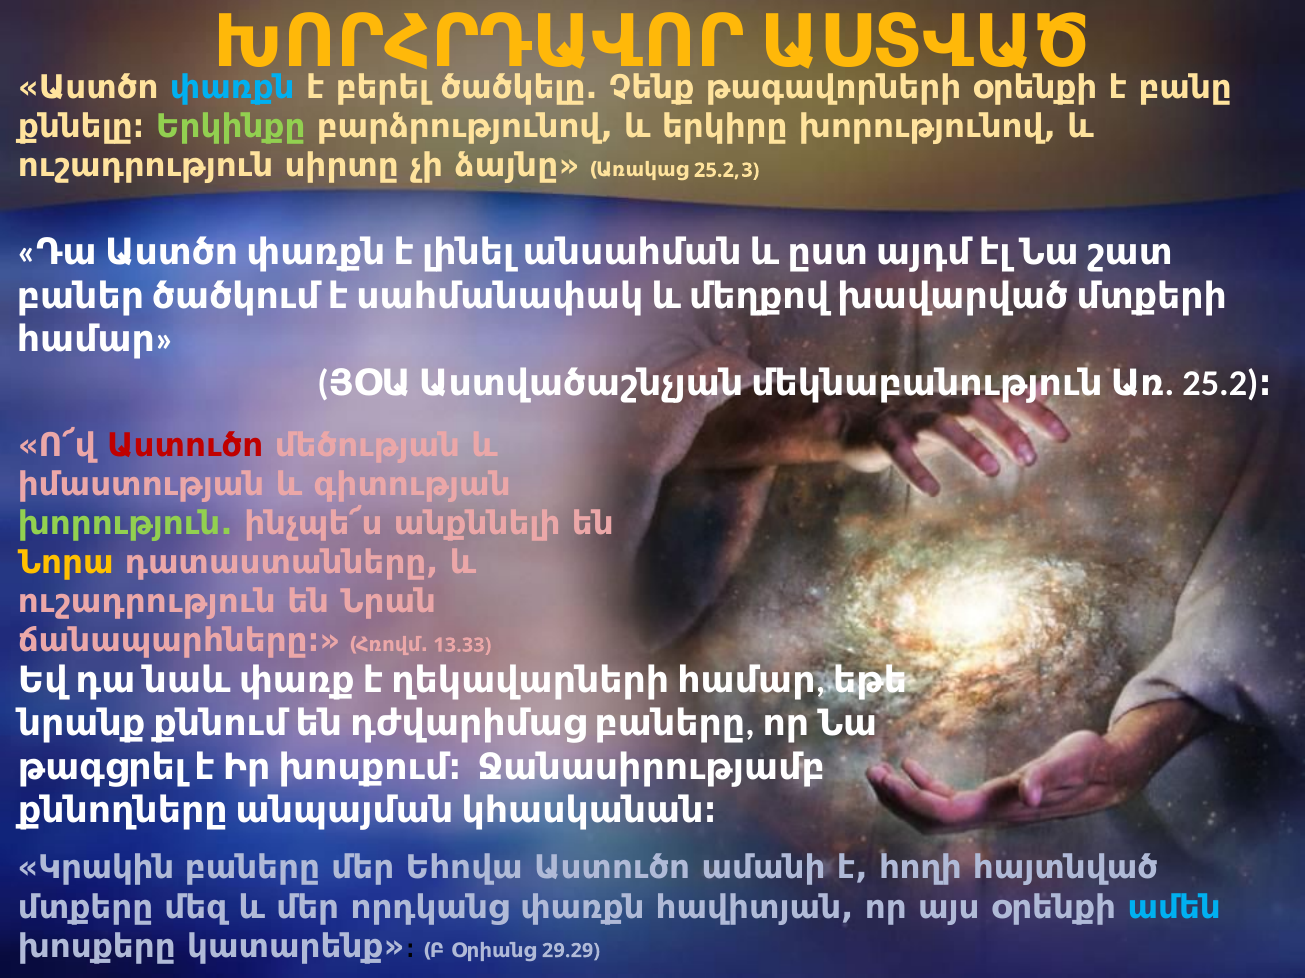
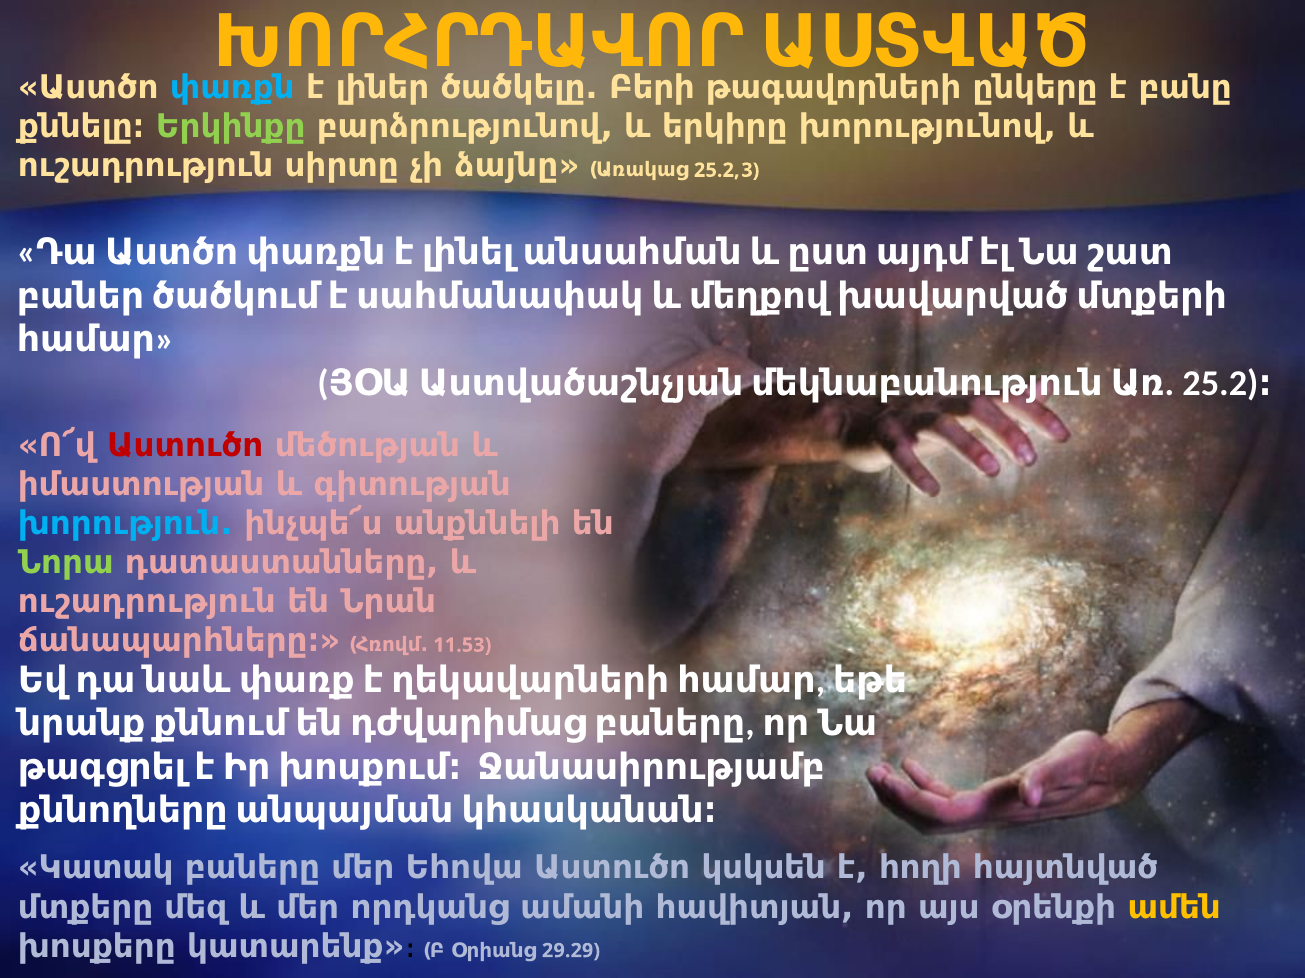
բերել: բերել -> լիներ
Չենք: Չենք -> Բերի
թագավորների օրենքի: օրենքի -> ընկերը
խորություն colour: light green -> light blue
Նորա colour: yellow -> light green
13.33: 13.33 -> 11.53
Կրակին: Կրակին -> Կատակ
ամանի: ամանի -> կսկսեն
որդկանց փառքն: փառքն -> ամանի
ամեն colour: light blue -> yellow
